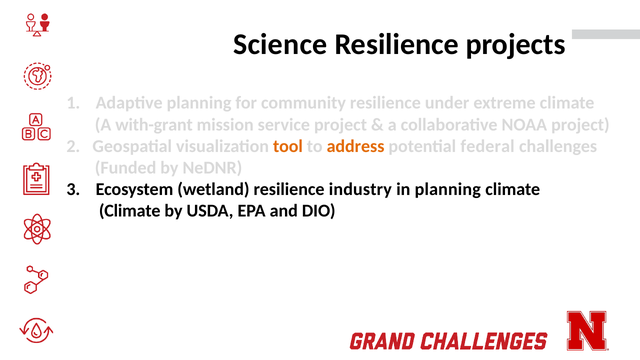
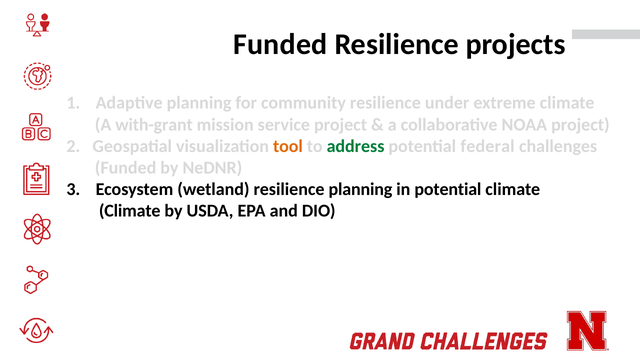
Science at (280, 44): Science -> Funded
address colour: orange -> green
resilience industry: industry -> planning
in planning: planning -> potential
